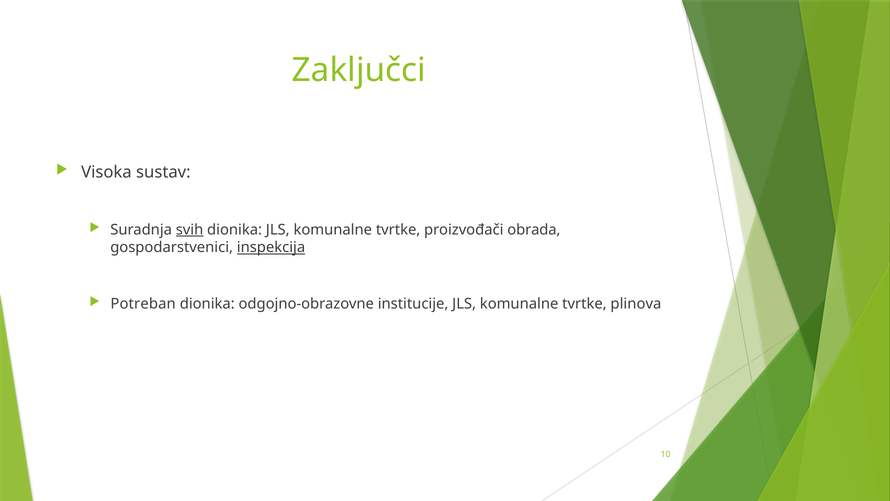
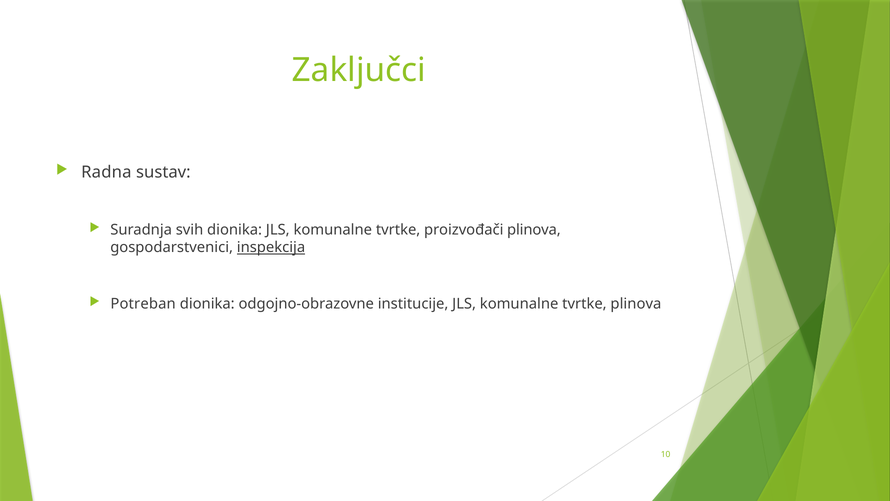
Visoka: Visoka -> Radna
svih underline: present -> none
proizvođači obrada: obrada -> plinova
